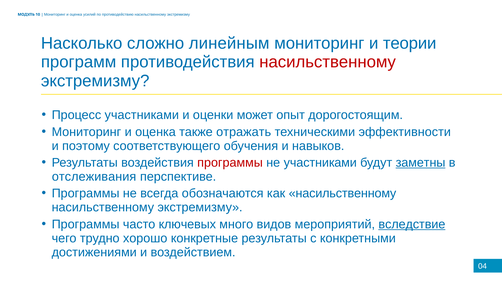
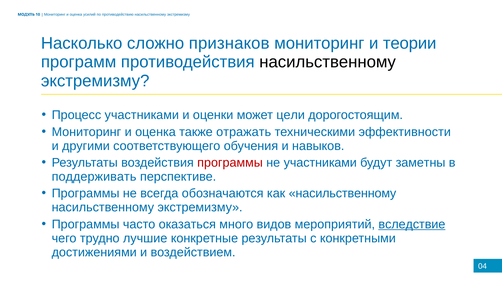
линейным: линейным -> признаков
насильственному at (328, 62) colour: red -> black
опыт: опыт -> цели
поэтому: поэтому -> другими
заметны underline: present -> none
отслеживания: отслеживания -> поддерживать
ключевых: ключевых -> оказаться
хорошо: хорошо -> лучшие
